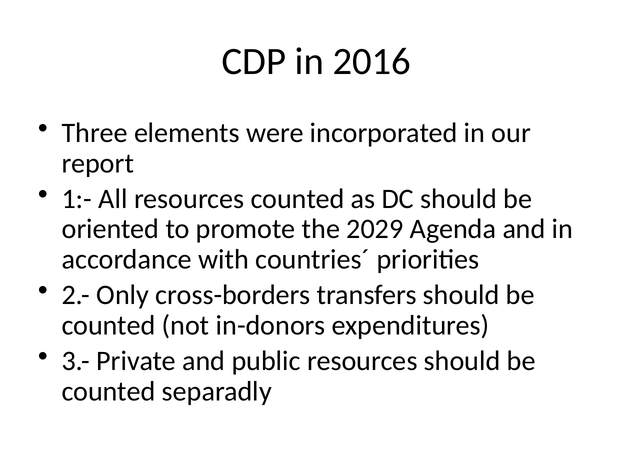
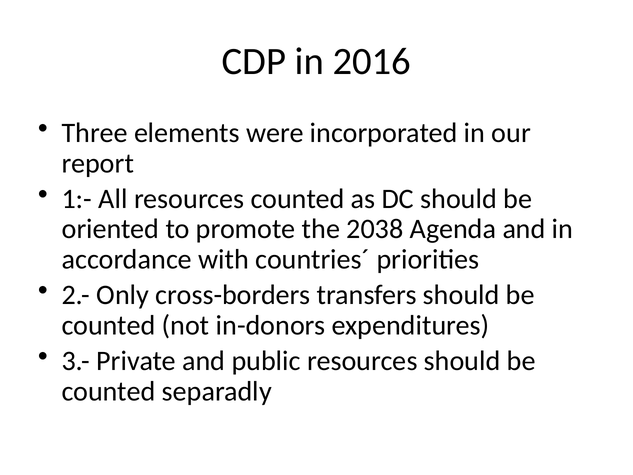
2029: 2029 -> 2038
